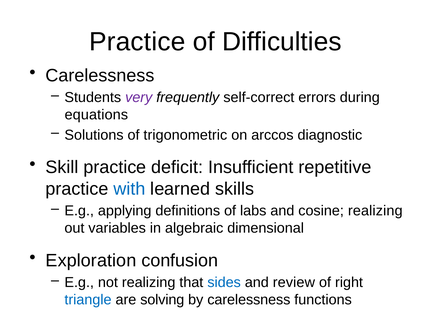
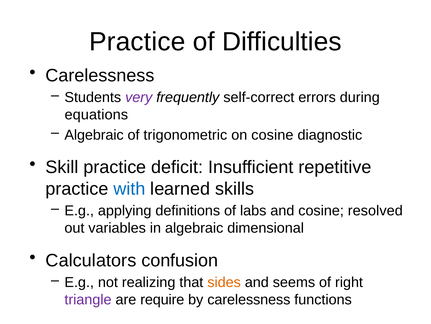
Solutions at (94, 135): Solutions -> Algebraic
on arccos: arccos -> cosine
cosine realizing: realizing -> resolved
Exploration: Exploration -> Calculators
sides colour: blue -> orange
review: review -> seems
triangle colour: blue -> purple
solving: solving -> require
